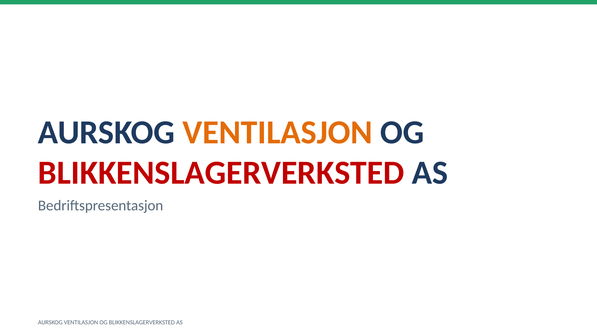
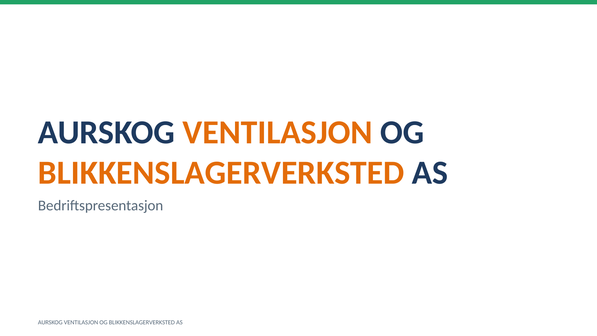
BLIKKENSLAGERVERKSTED at (221, 173) colour: red -> orange
